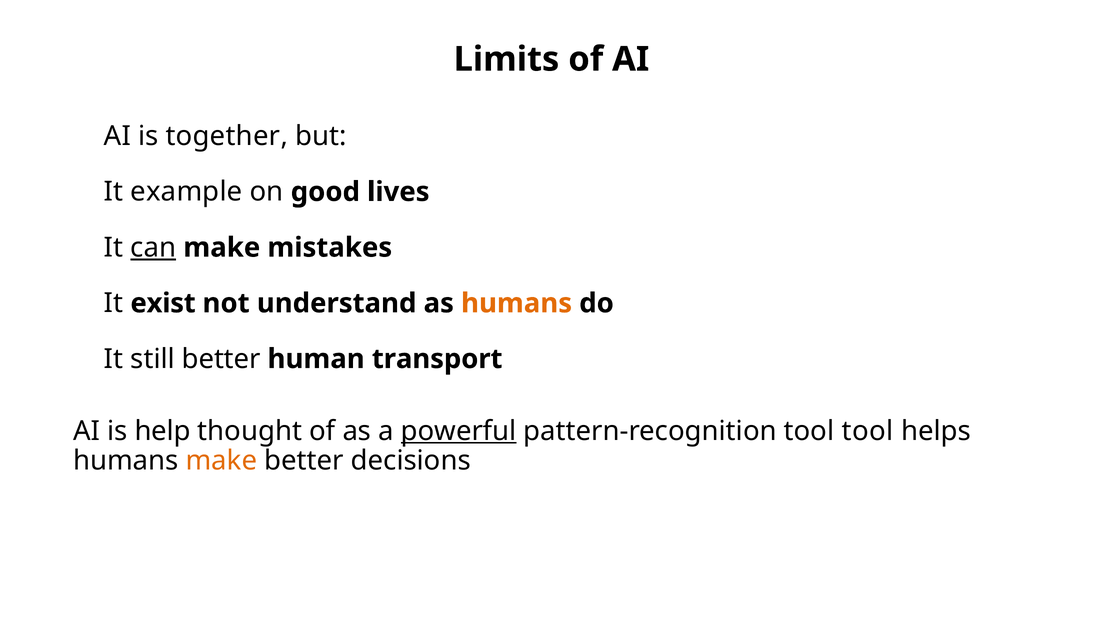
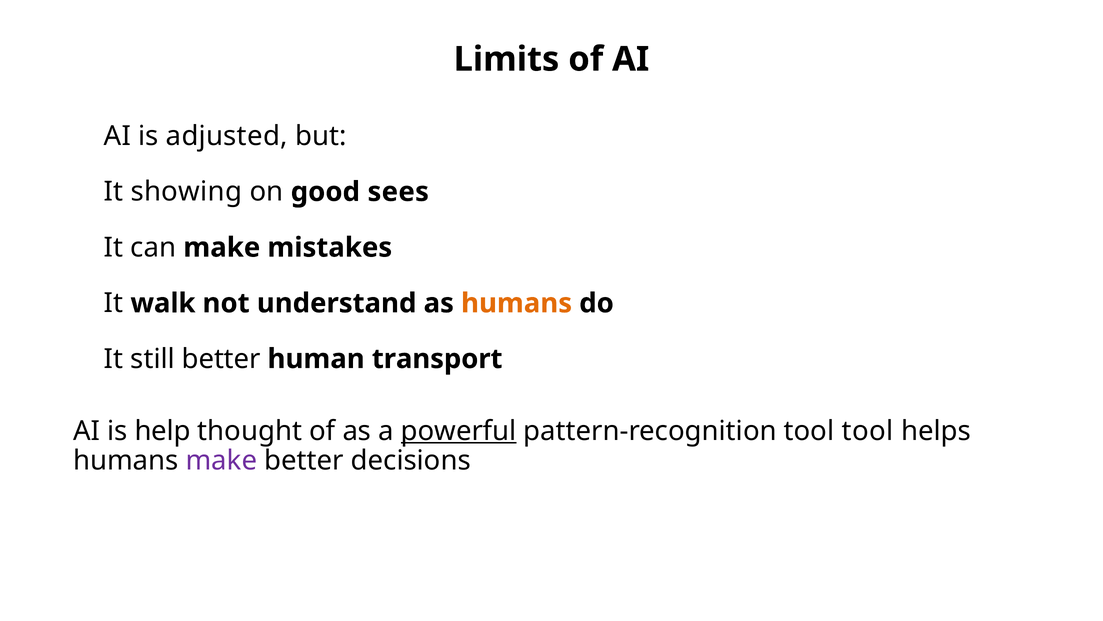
together: together -> adjusted
example: example -> showing
lives: lives -> sees
can underline: present -> none
exist: exist -> walk
make at (221, 460) colour: orange -> purple
